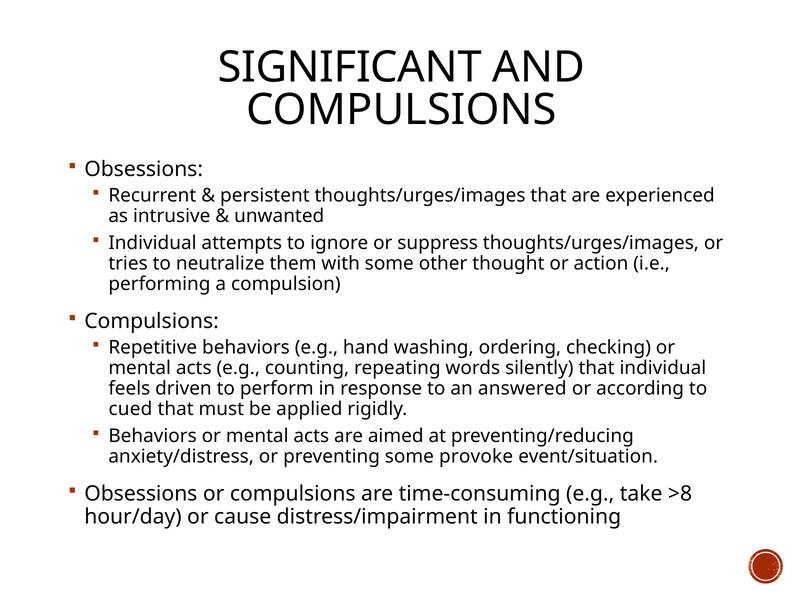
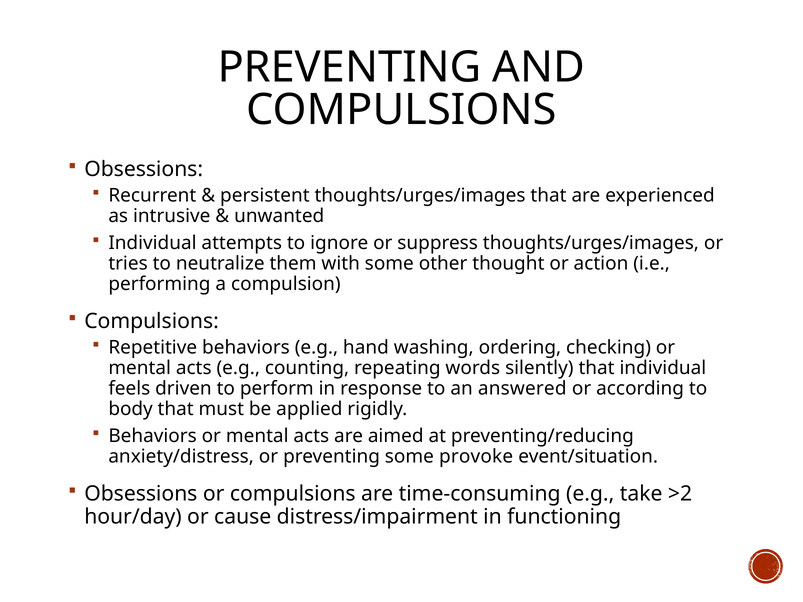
SIGNIFICANT at (350, 68): SIGNIFICANT -> PREVENTING
cued: cued -> body
>8: >8 -> >2
